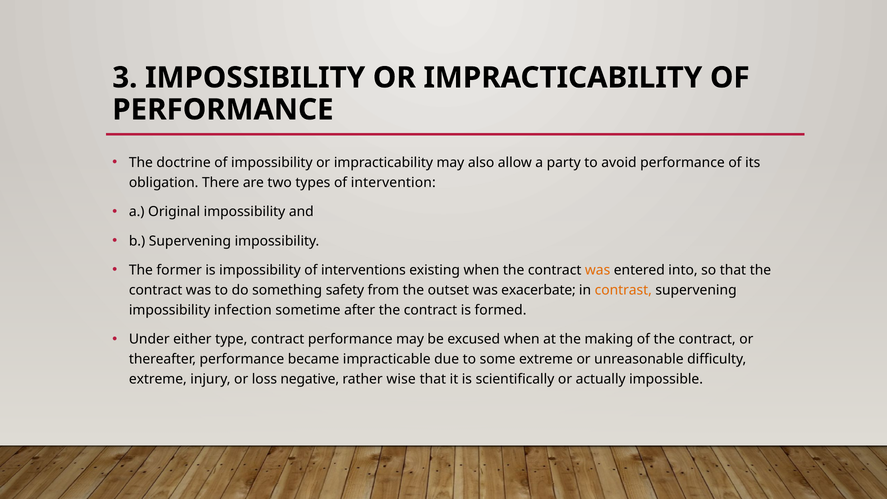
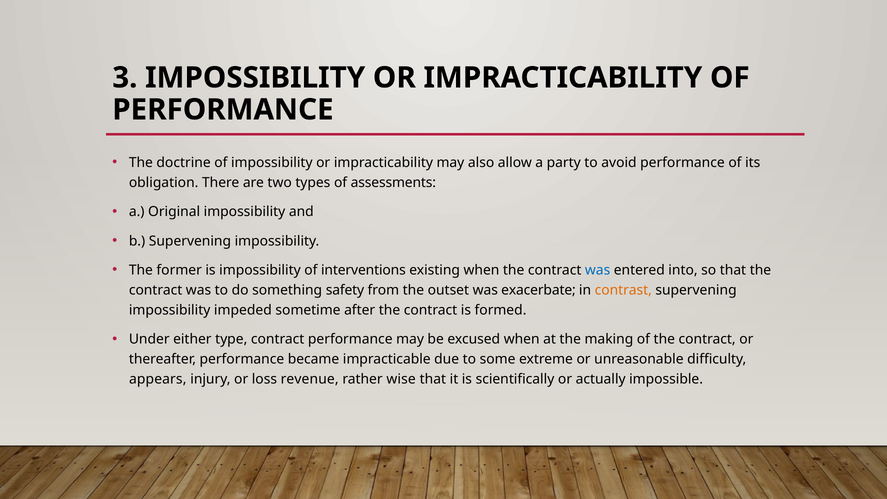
intervention: intervention -> assessments
was at (598, 270) colour: orange -> blue
infection: infection -> impeded
extreme at (158, 379): extreme -> appears
negative: negative -> revenue
